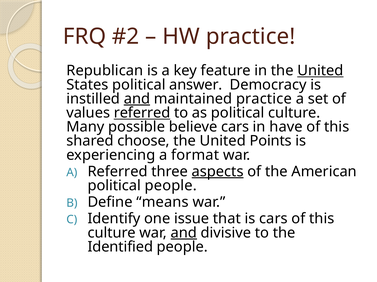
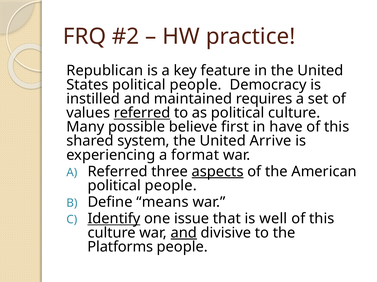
United at (320, 71) underline: present -> none
States political answer: answer -> people
and at (137, 99) underline: present -> none
maintained practice: practice -> requires
believe cars: cars -> first
choose: choose -> system
Points: Points -> Arrive
Identify underline: none -> present
is cars: cars -> well
Identified: Identified -> Platforms
